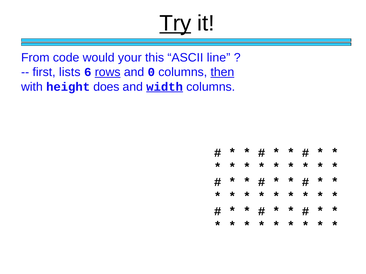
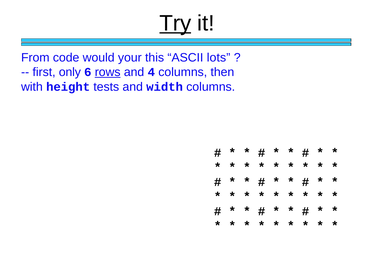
line: line -> lots
lists: lists -> only
0: 0 -> 4
then underline: present -> none
does: does -> tests
width underline: present -> none
